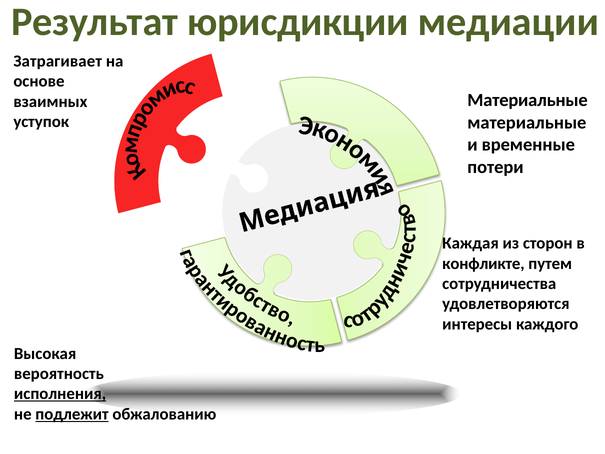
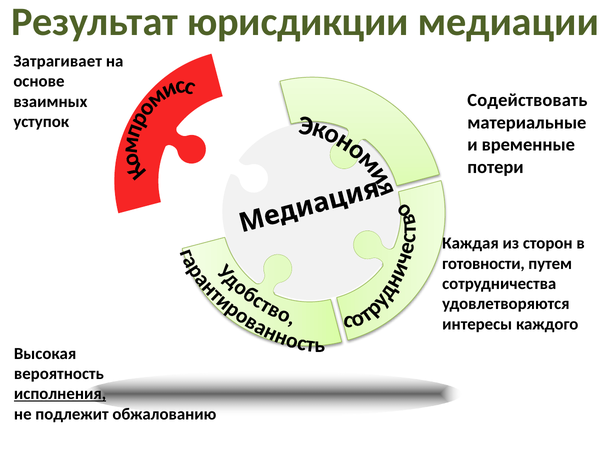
Материальные at (528, 100): Материальные -> Содействовать
конфликте: конфликте -> готовности
подлежит underline: present -> none
